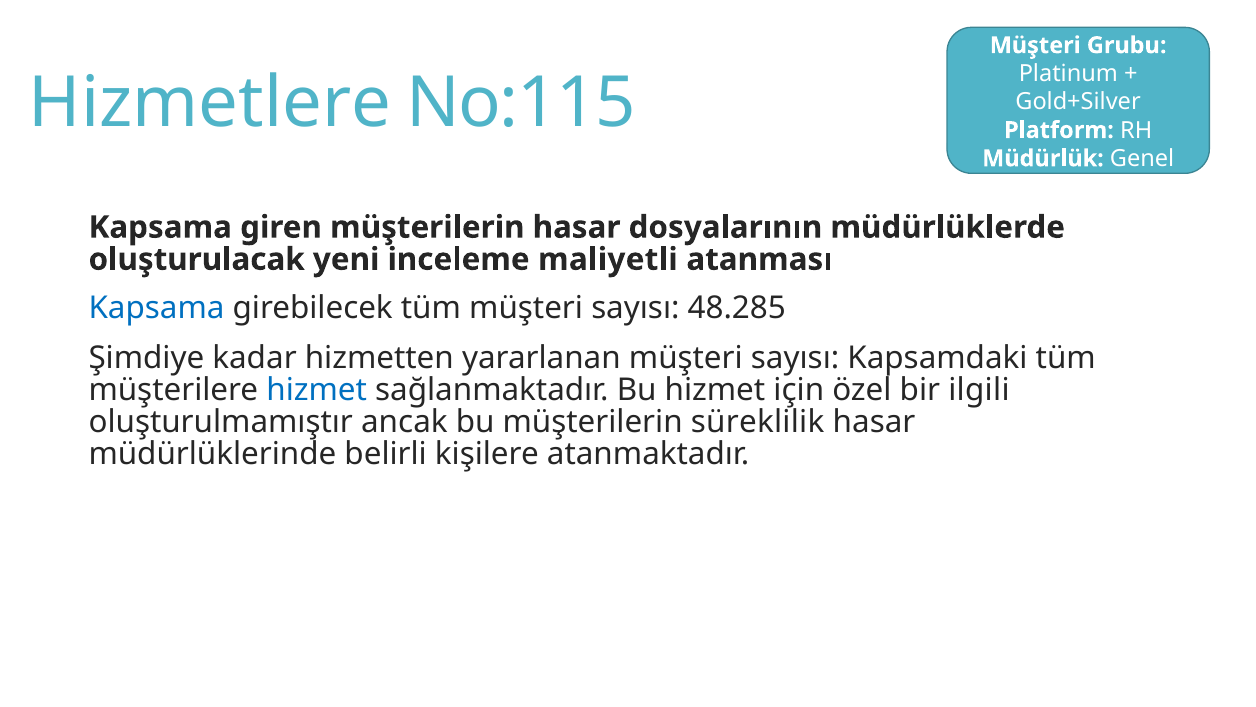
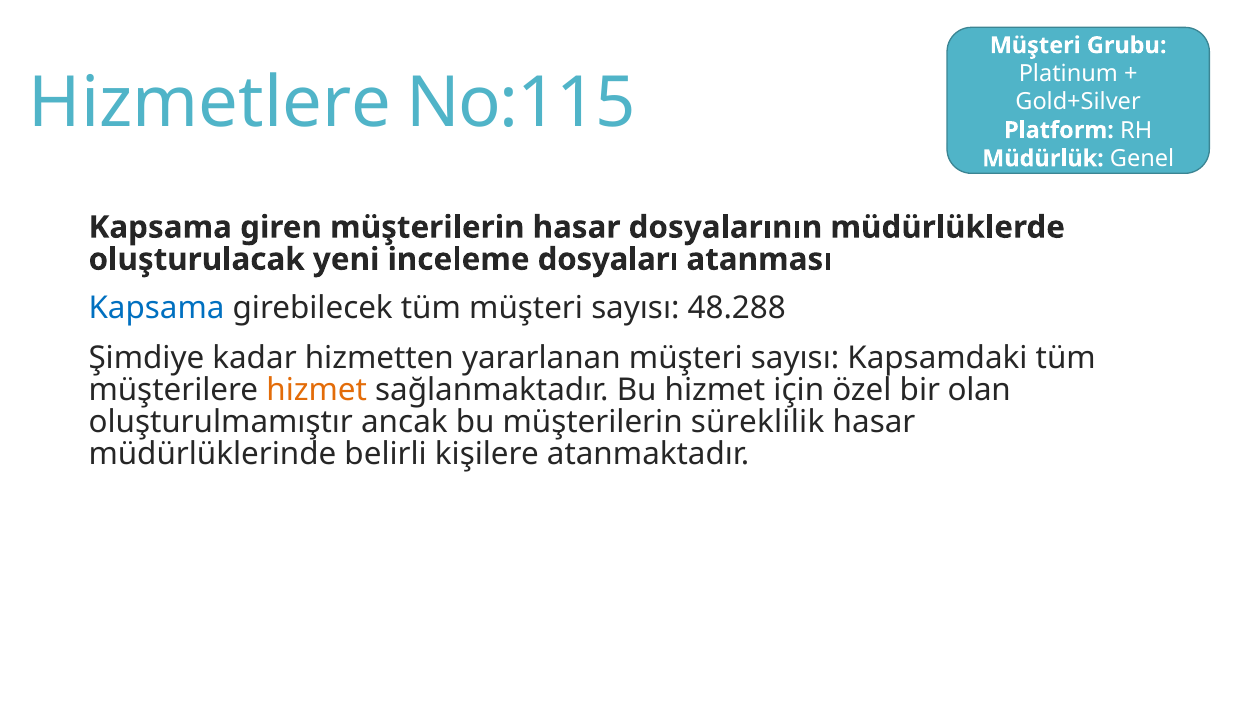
maliyetli: maliyetli -> dosyaları
48.285: 48.285 -> 48.288
hizmet at (317, 389) colour: blue -> orange
ilgili: ilgili -> olan
